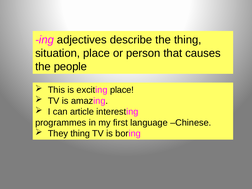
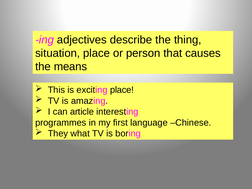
people: people -> means
They thing: thing -> what
